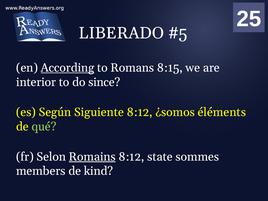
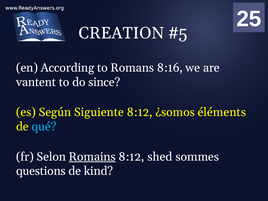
LIBERADO: LIBERADO -> CREATION
According underline: present -> none
8:15: 8:15 -> 8:16
interior: interior -> vantent
qué colour: light green -> light blue
state: state -> shed
members: members -> questions
